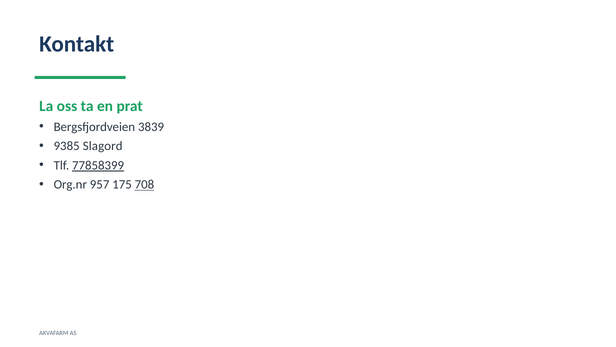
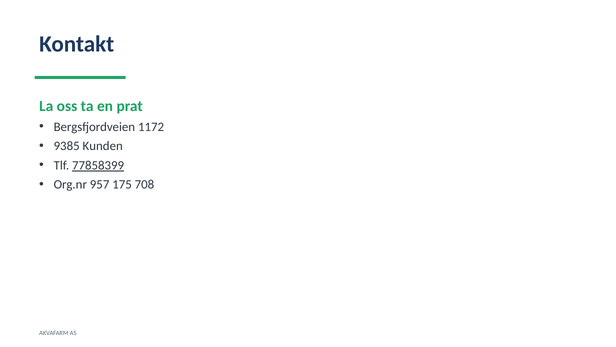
3839: 3839 -> 1172
Slagord: Slagord -> Kunden
708 underline: present -> none
